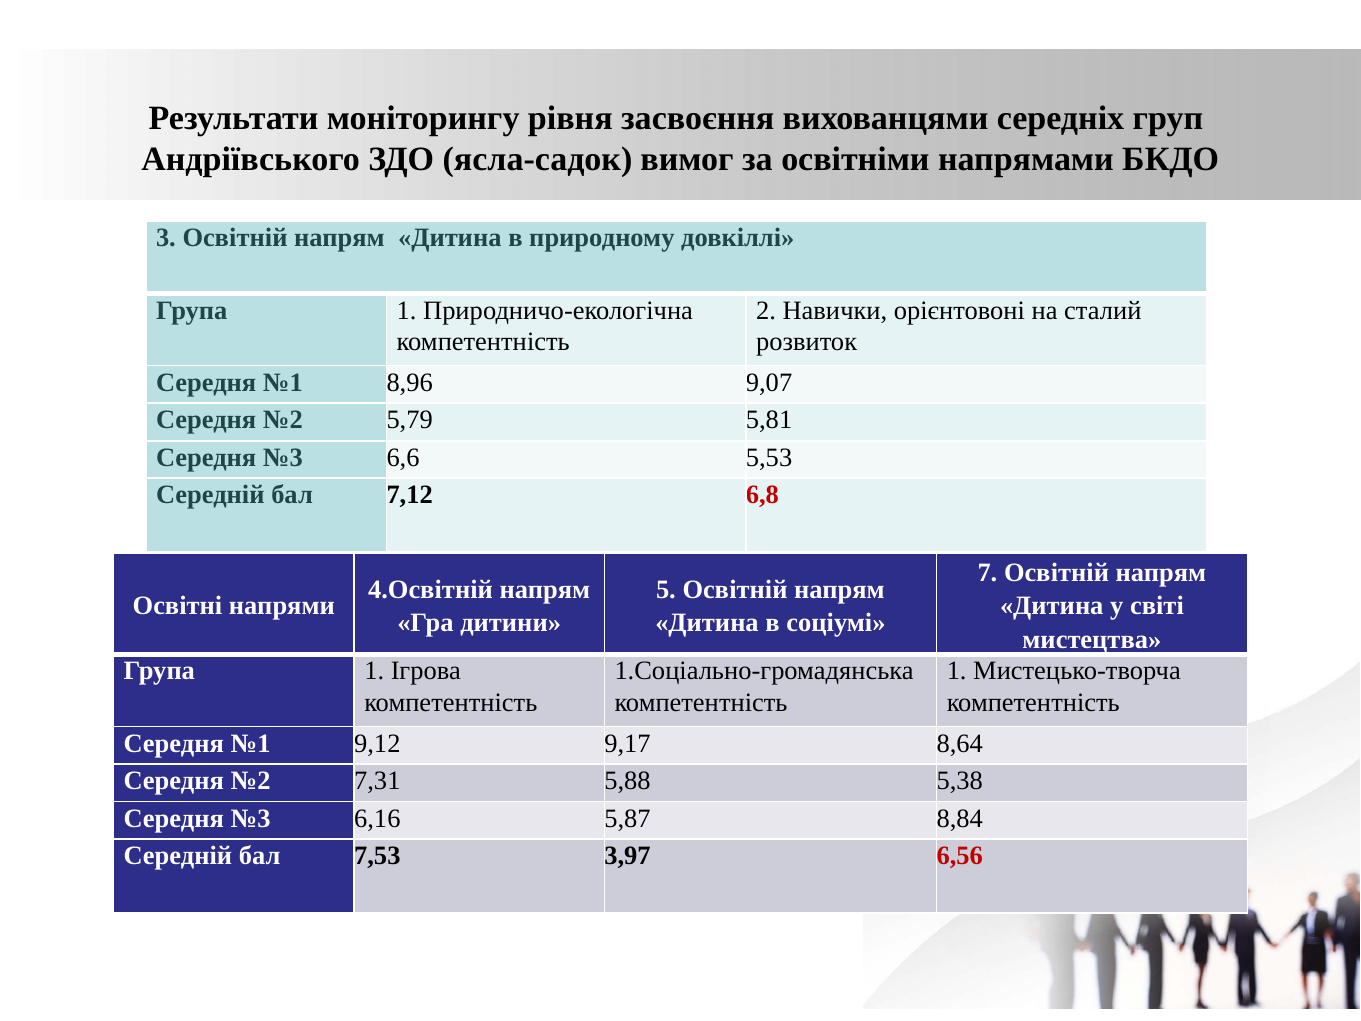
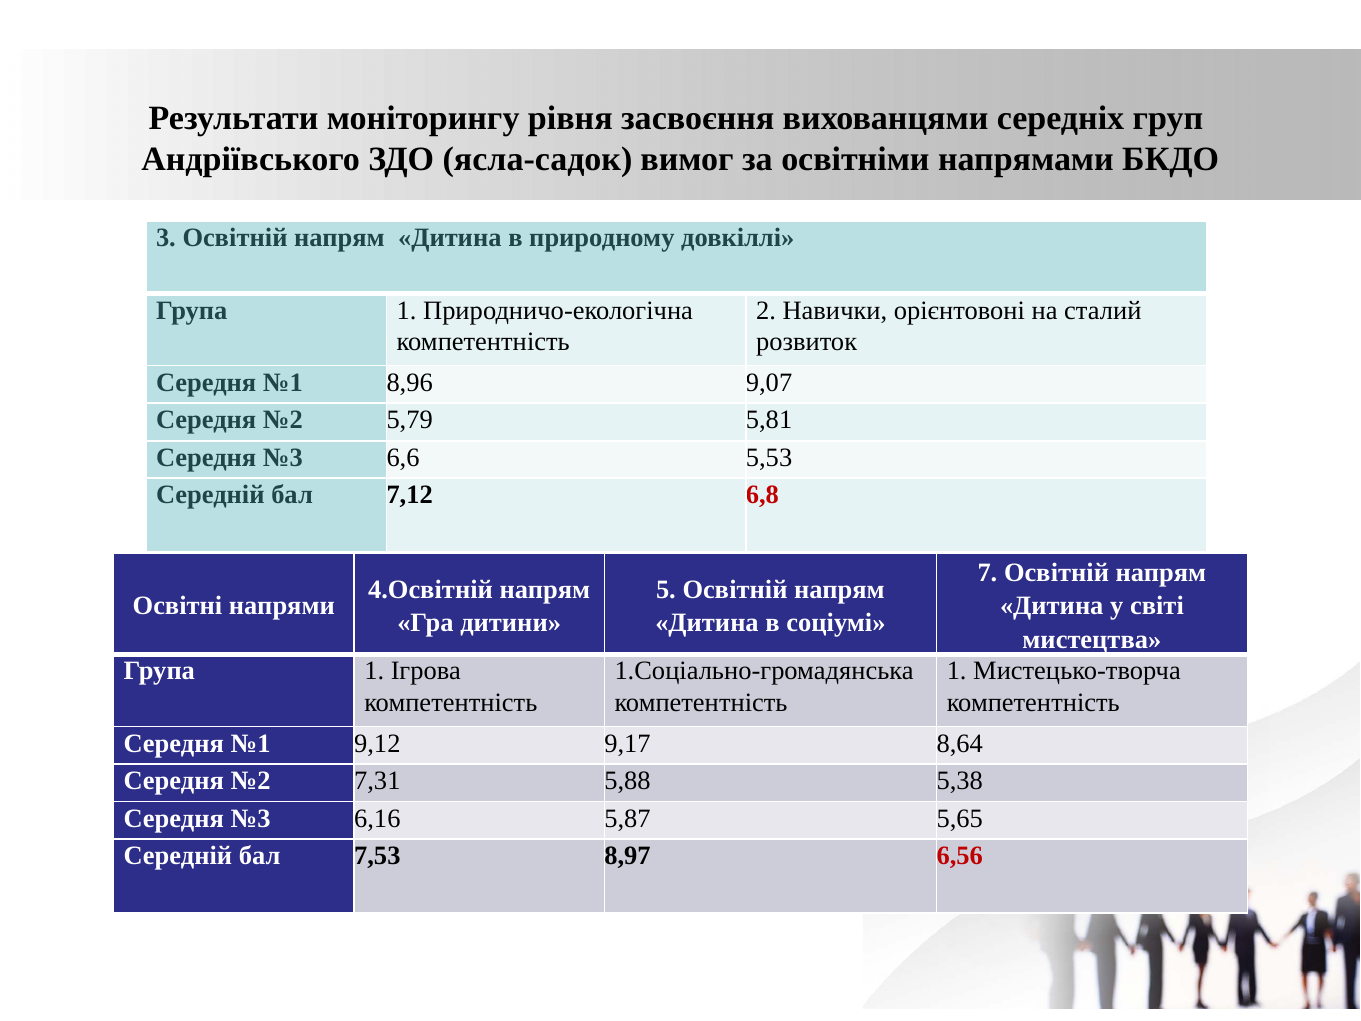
8,84: 8,84 -> 5,65
3,97: 3,97 -> 8,97
